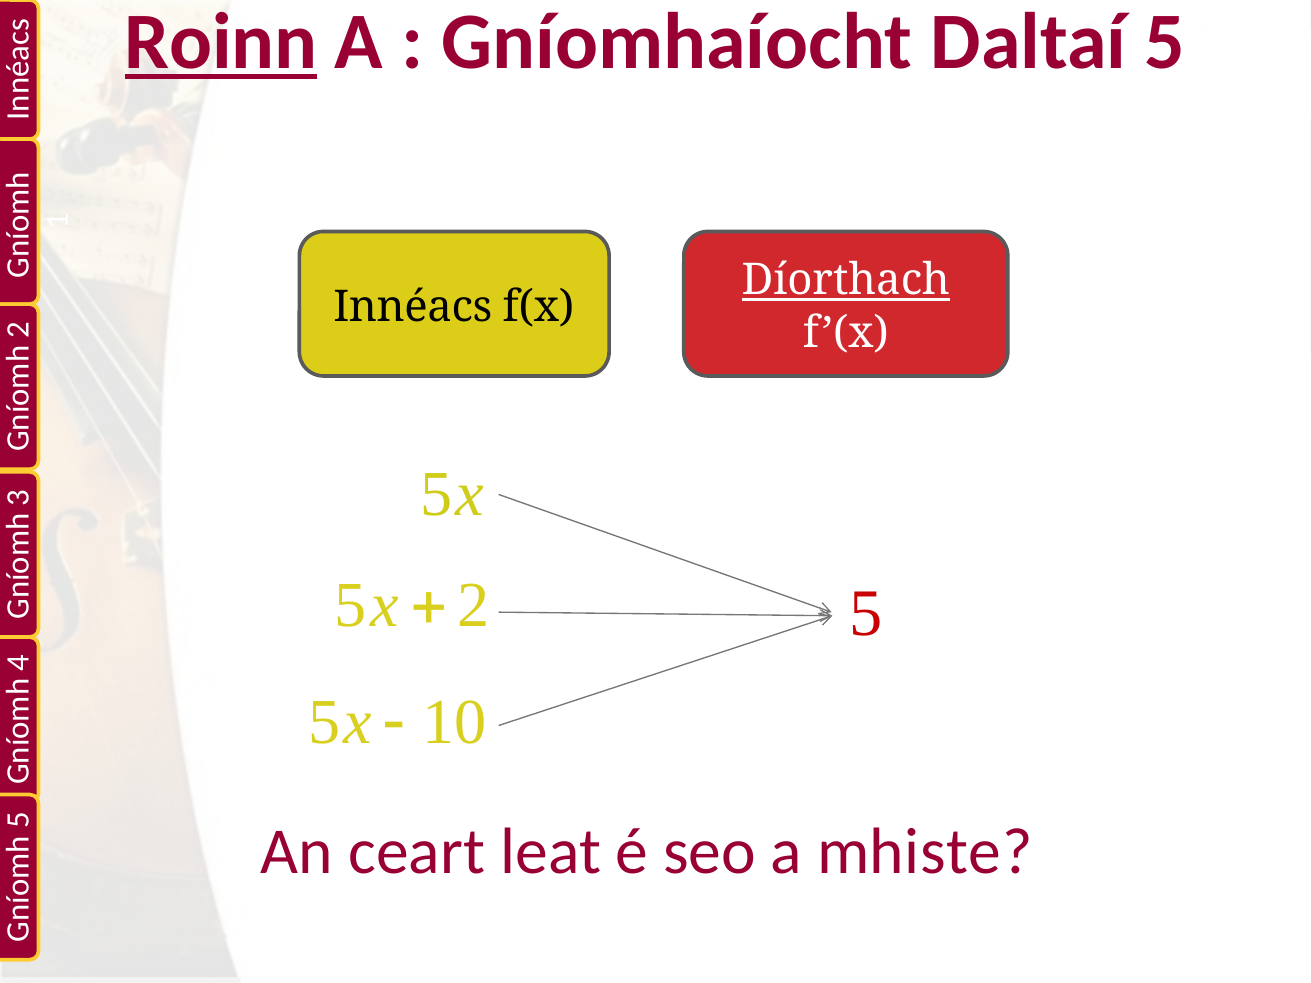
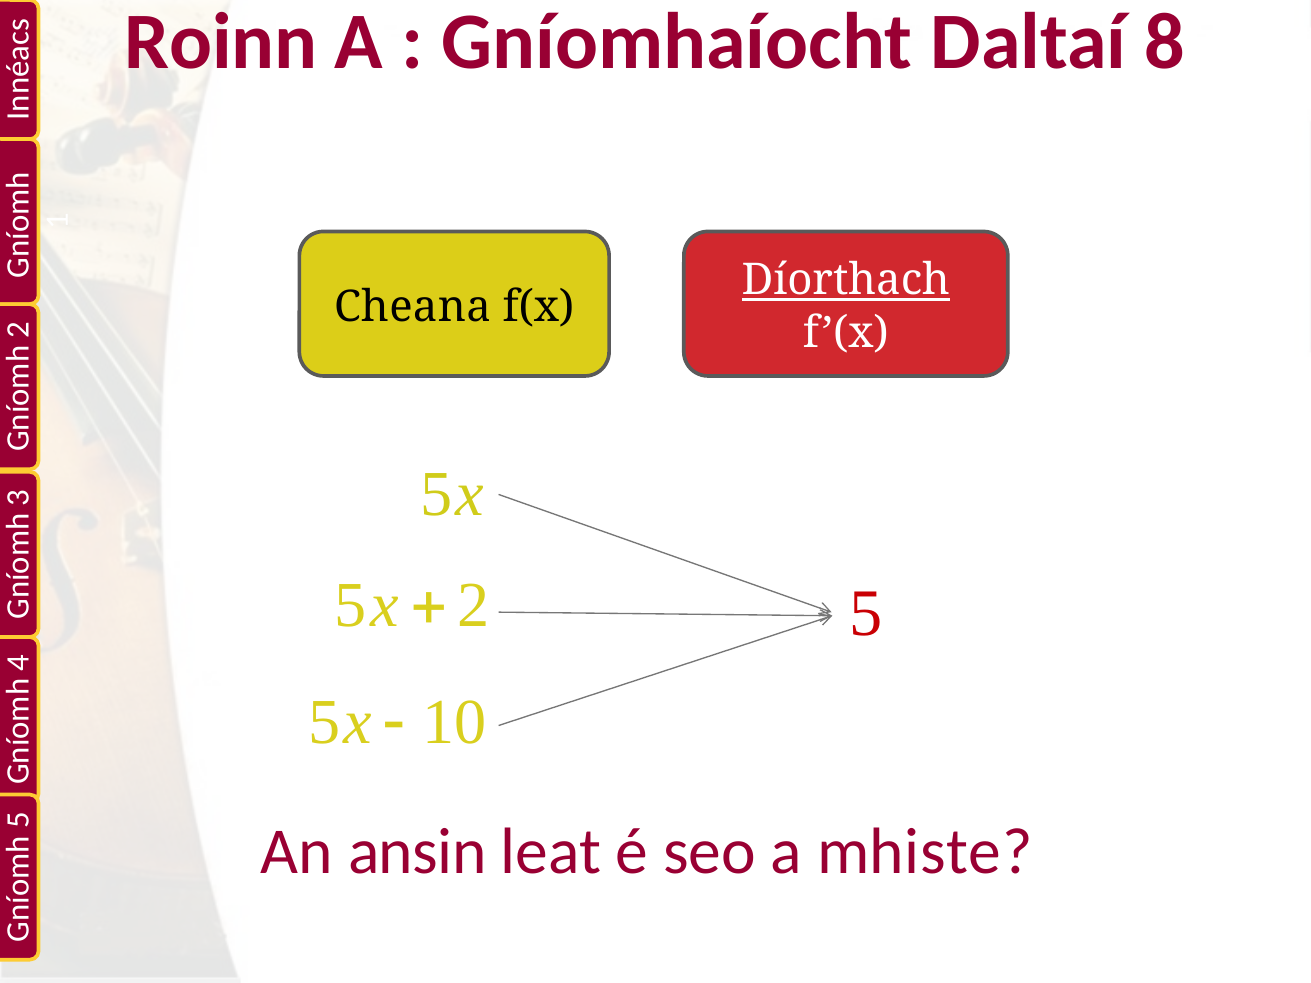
Roinn underline: present -> none
Daltaí 5: 5 -> 8
Innéacs: Innéacs -> Cheana
ceart: ceart -> ansin
